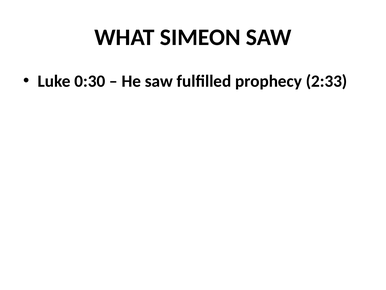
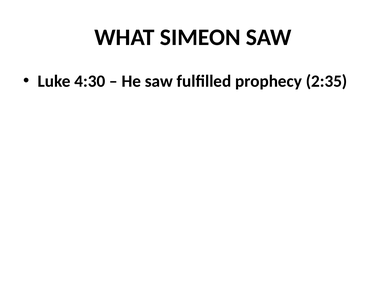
0:30: 0:30 -> 4:30
2:33: 2:33 -> 2:35
